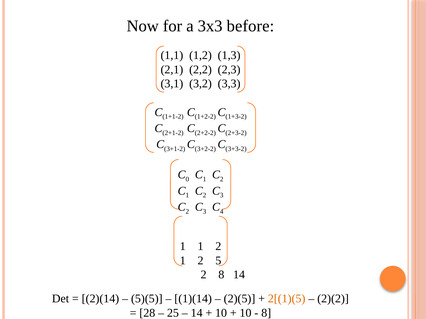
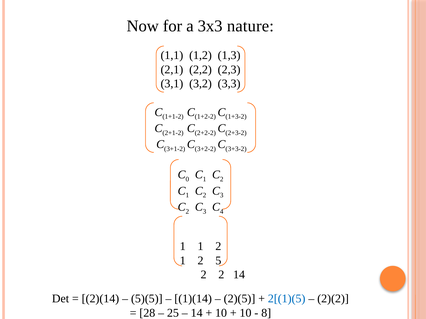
before: before -> nature
2 8: 8 -> 2
2[(1)(5 colour: orange -> blue
